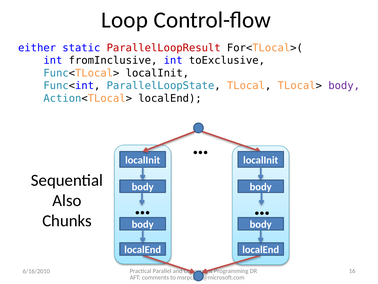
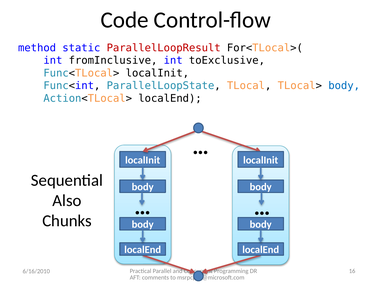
Loop: Loop -> Code
either: either -> method
body at (344, 86) colour: purple -> blue
